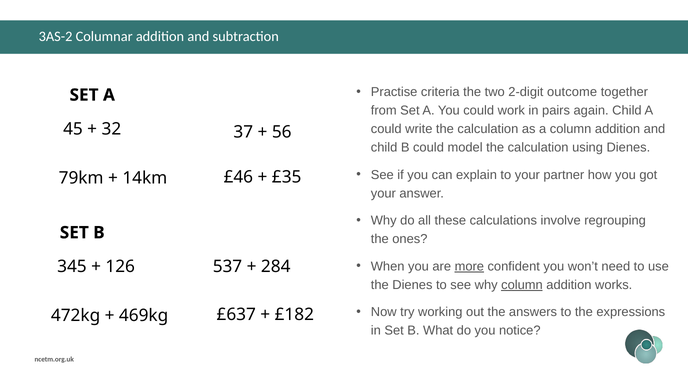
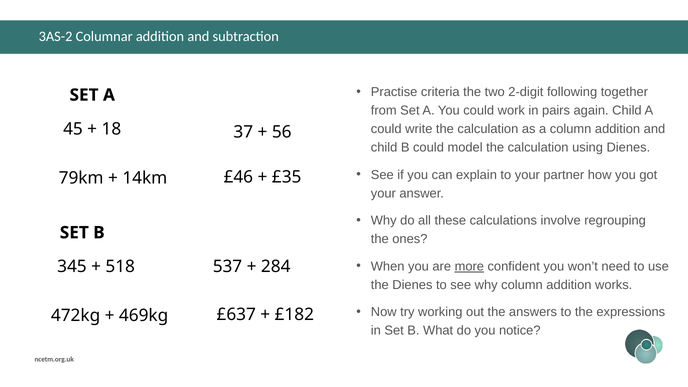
outcome: outcome -> following
32: 32 -> 18
126: 126 -> 518
column at (522, 285) underline: present -> none
